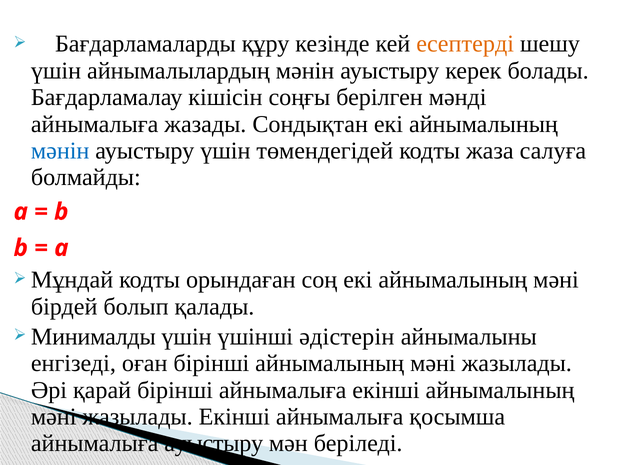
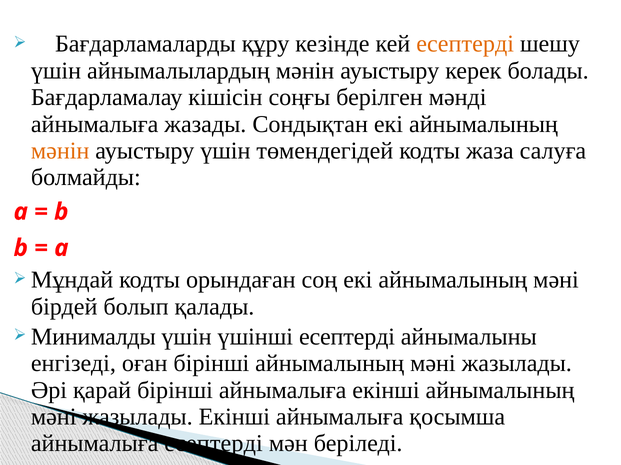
мәнін at (60, 151) colour: blue -> orange
үшінші әдістерін: әдістерін -> есептерді
айнымалыға ауыстыру: ауыстыру -> есептерді
